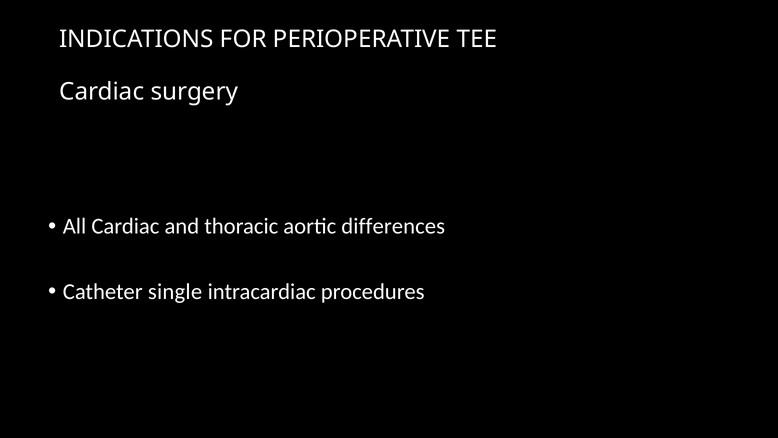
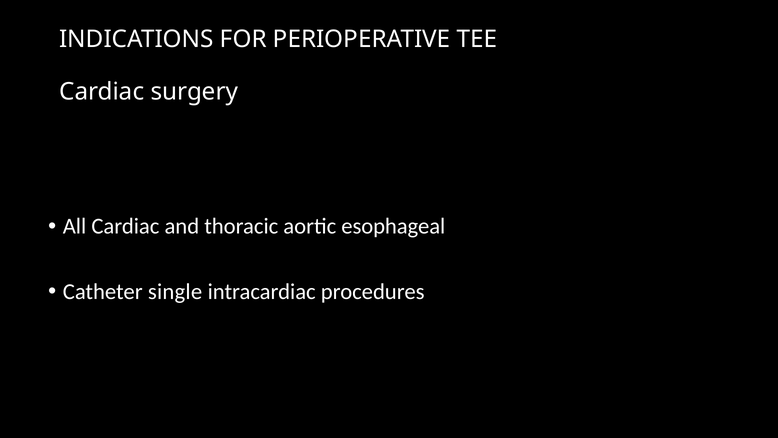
differences: differences -> esophageal
